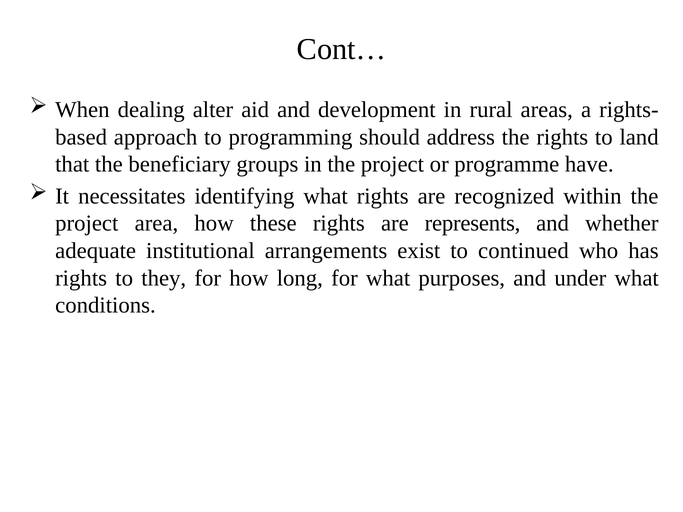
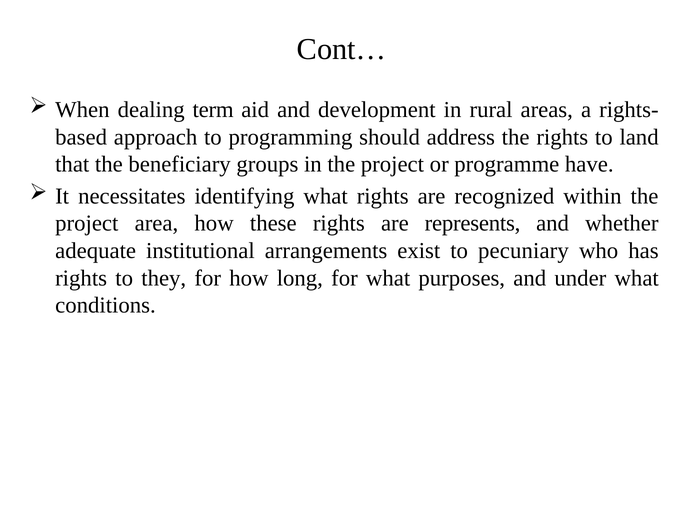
alter: alter -> term
continued: continued -> pecuniary
